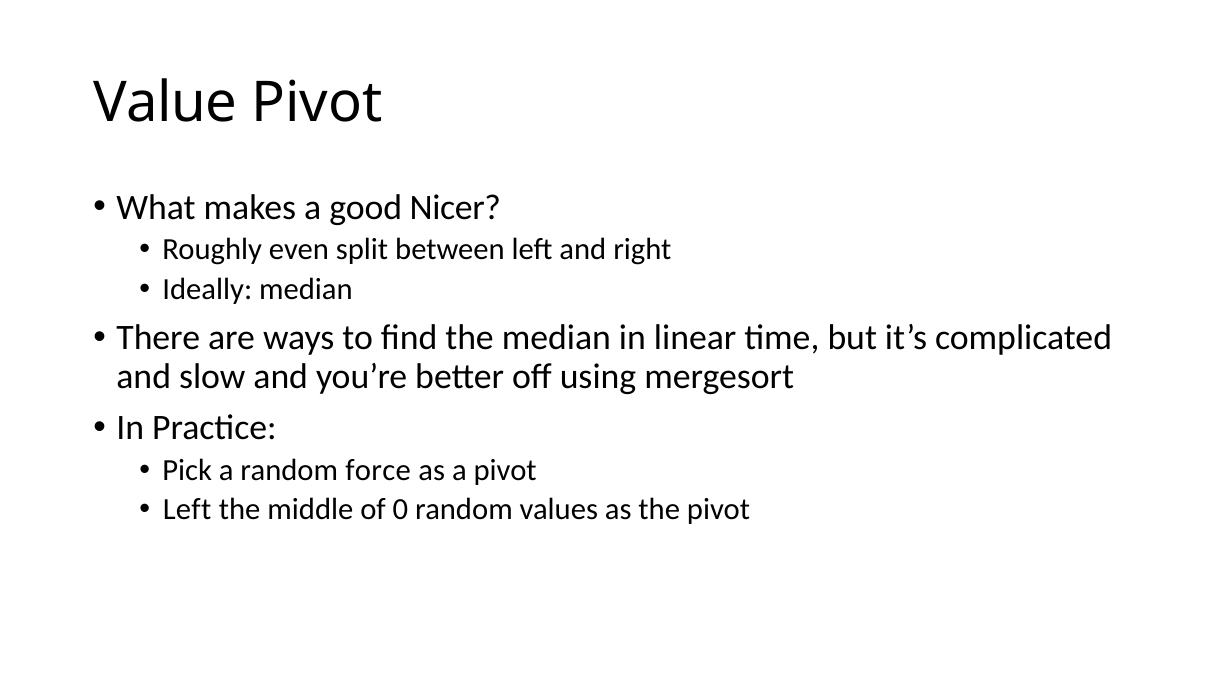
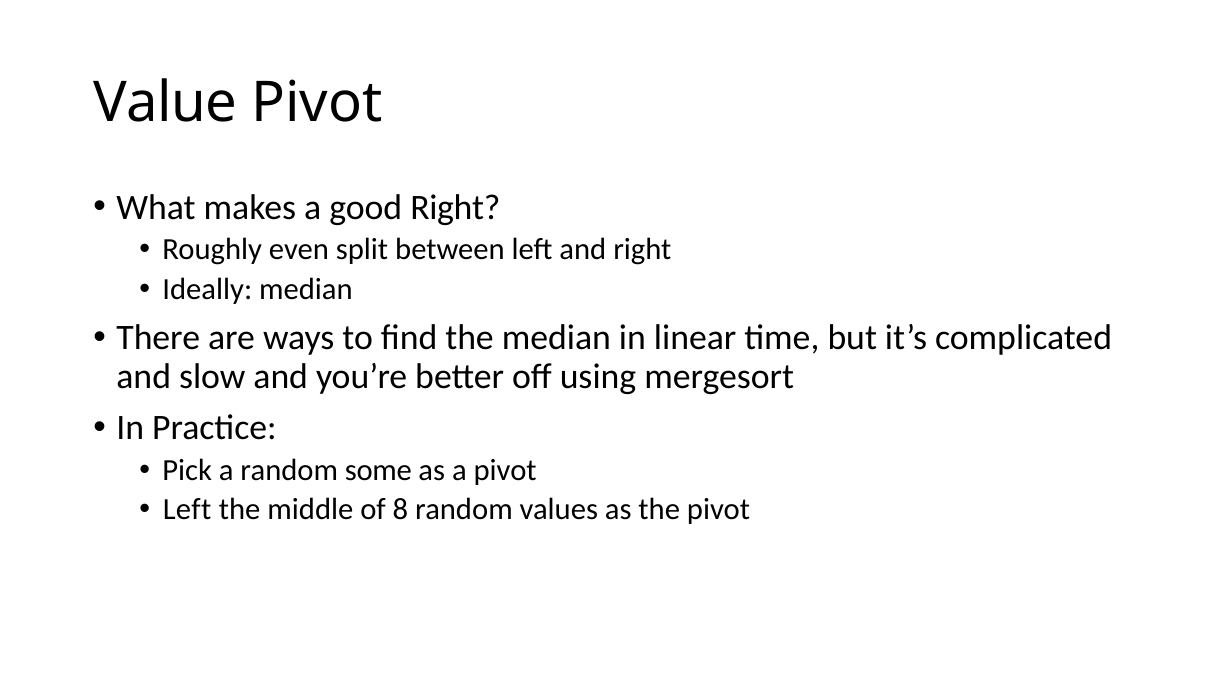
good Nicer: Nicer -> Right
force: force -> some
0: 0 -> 8
